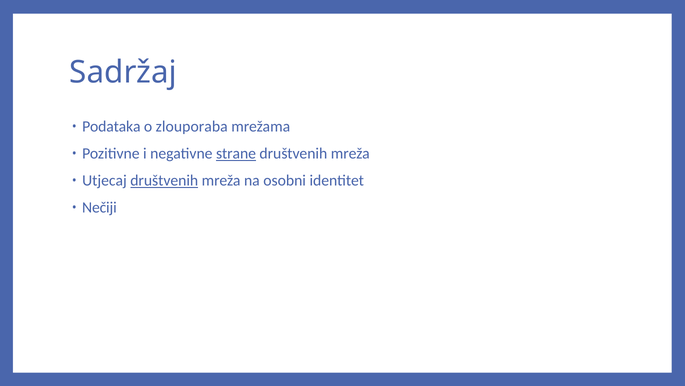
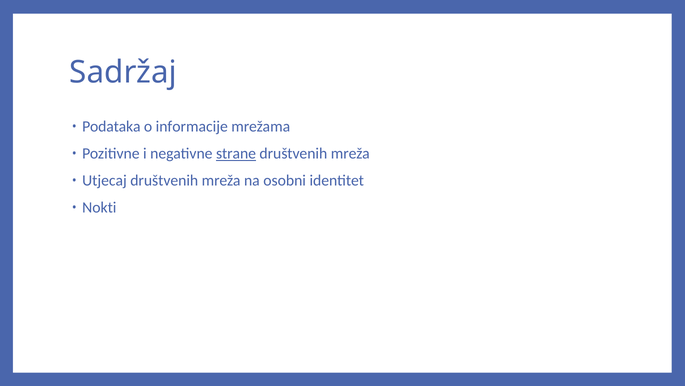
zlouporaba: zlouporaba -> informacije
društvenih at (164, 180) underline: present -> none
Nečiji: Nečiji -> Nokti
